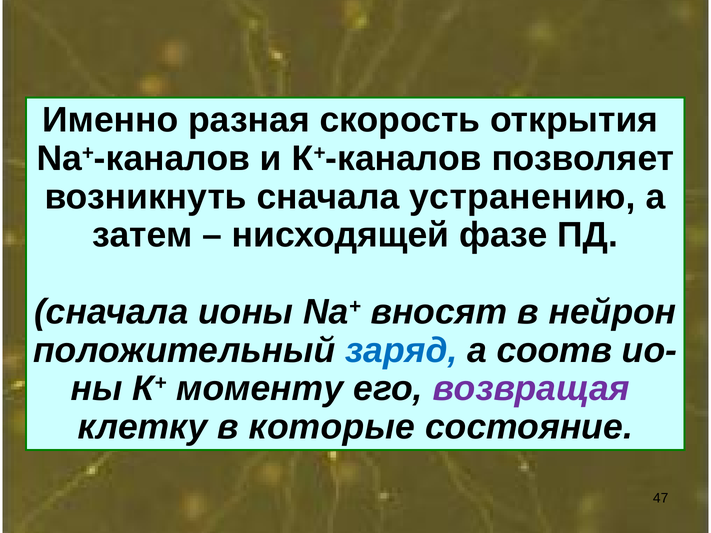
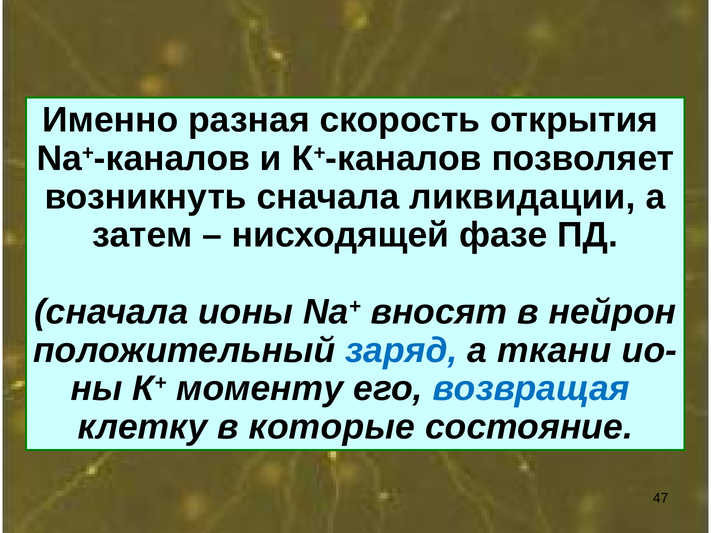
устранению: устранению -> ликвидации
соотв: соотв -> ткани
возвращая colour: purple -> blue
